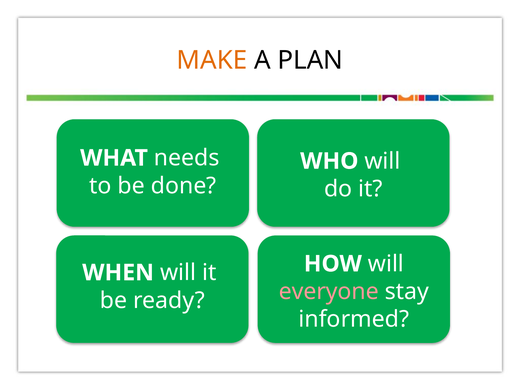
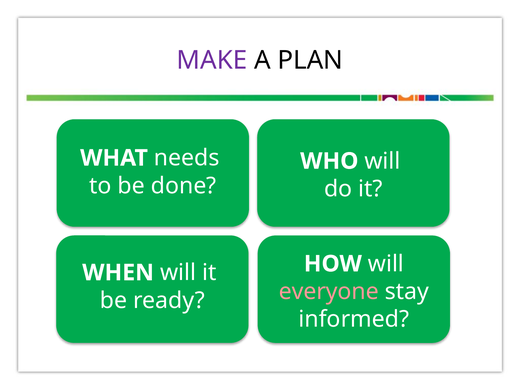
MAKE colour: orange -> purple
